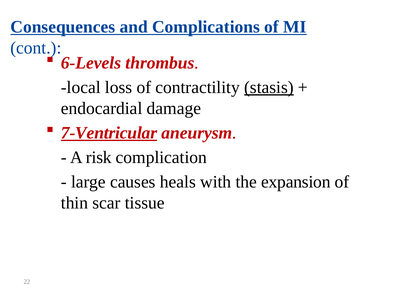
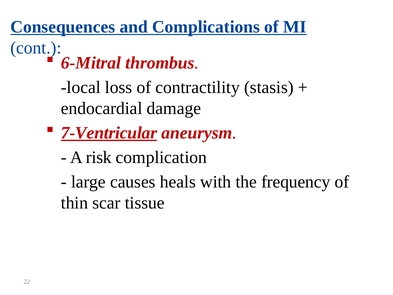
6-Levels: 6-Levels -> 6-Mitral
stasis underline: present -> none
expansion: expansion -> frequency
